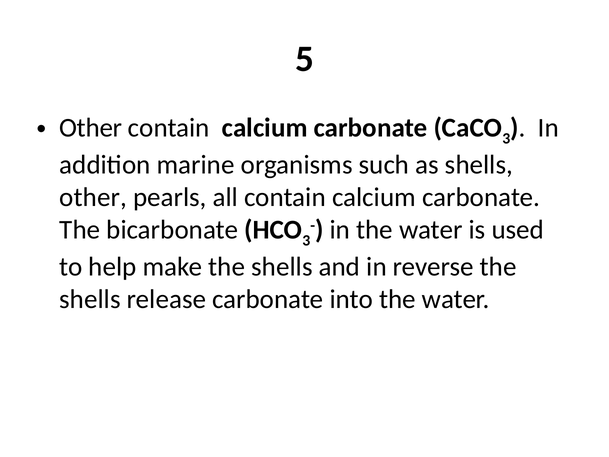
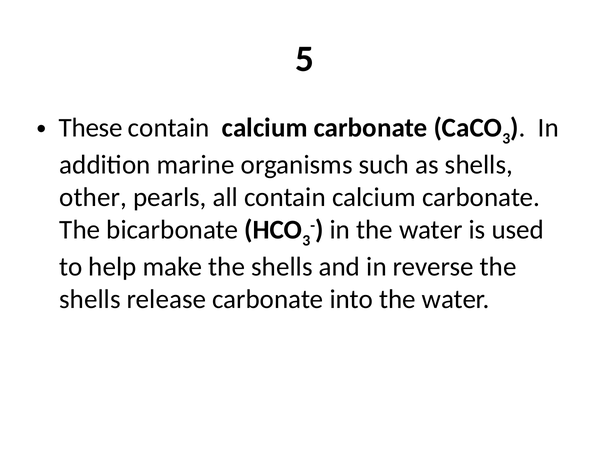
Other at (91, 128): Other -> These
